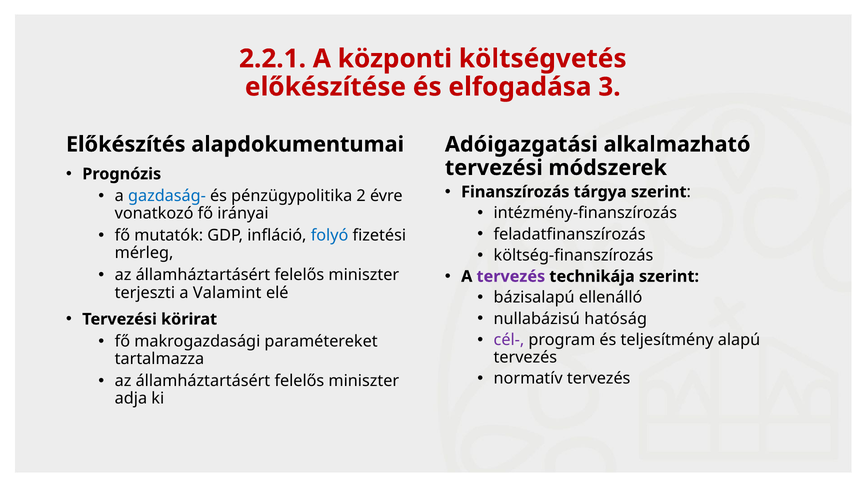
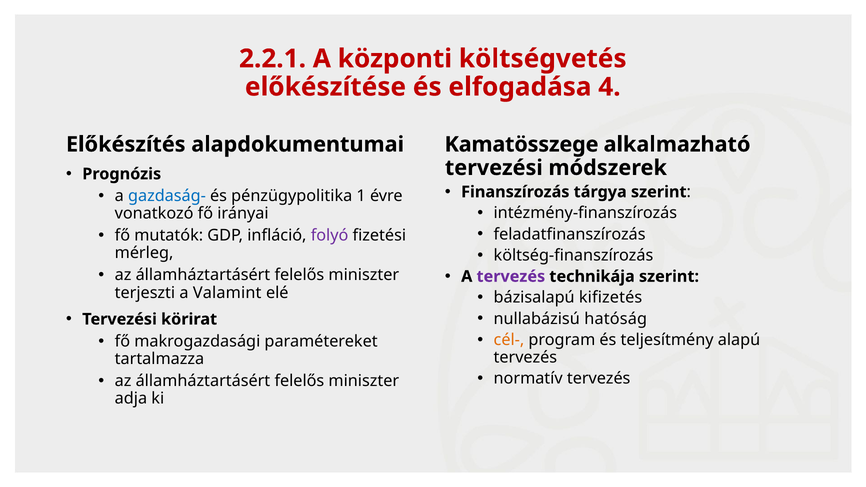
3: 3 -> 4
Adóigazgatási: Adóigazgatási -> Kamatösszege
2: 2 -> 1
folyó colour: blue -> purple
ellenálló: ellenálló -> kifizetés
cél- colour: purple -> orange
